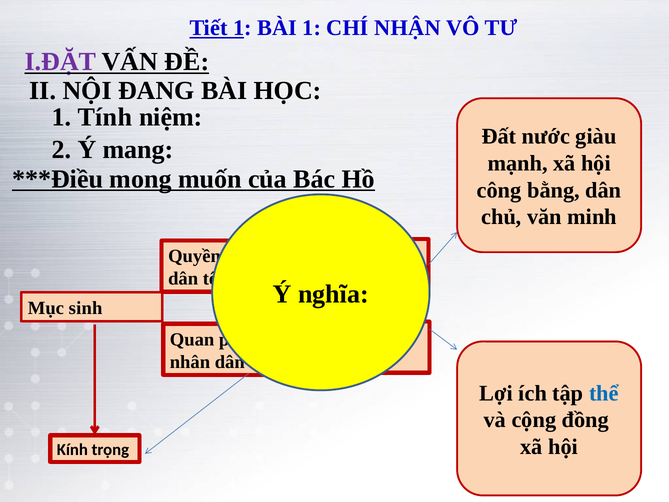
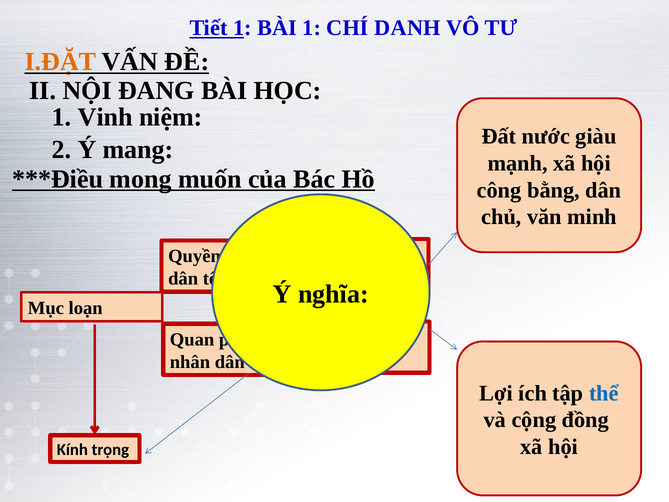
NHẬN: NHẬN -> DANH
I.ĐẶT colour: purple -> orange
Tính: Tính -> Vinh
sinh: sinh -> loạn
